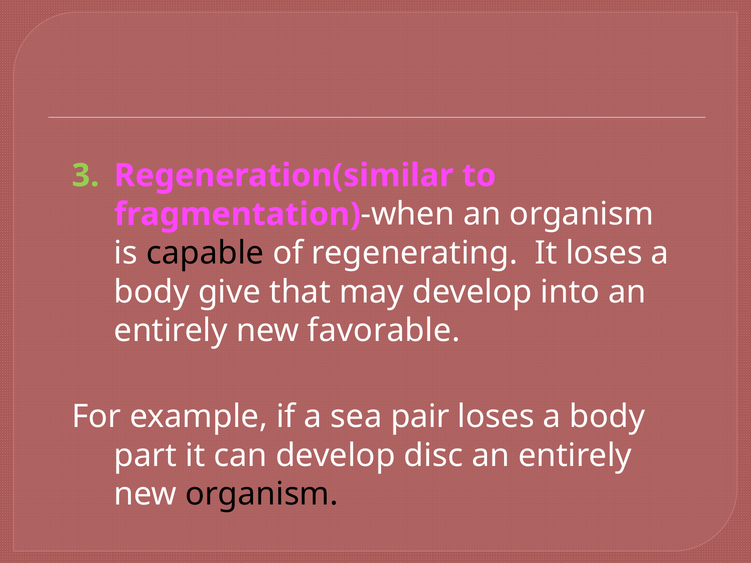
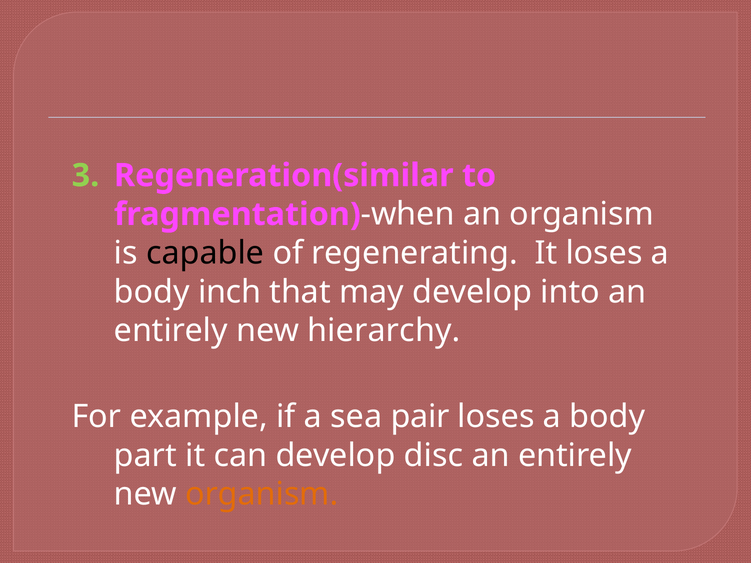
give: give -> inch
favorable: favorable -> hierarchy
organism at (262, 494) colour: black -> orange
